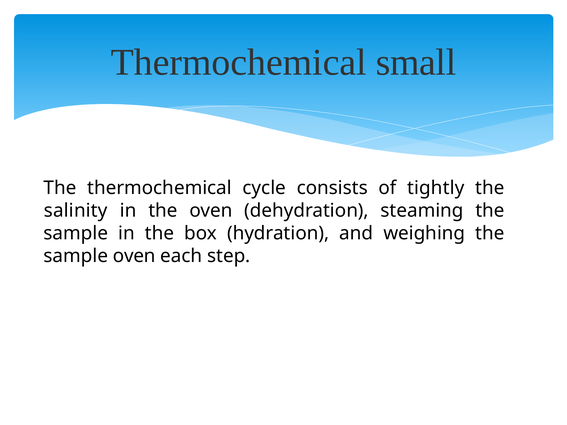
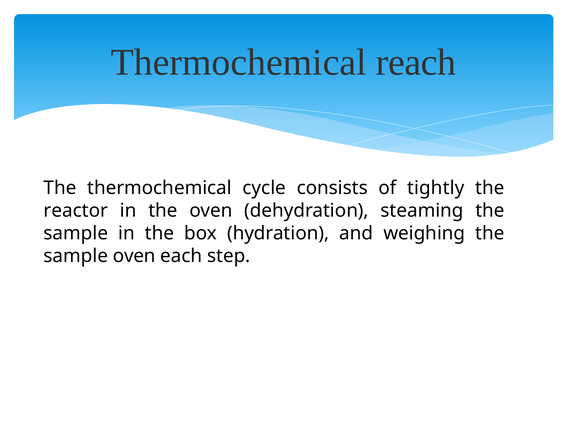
small: small -> reach
salinity: salinity -> reactor
